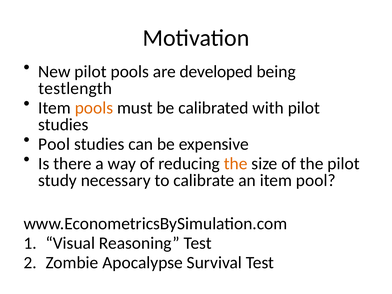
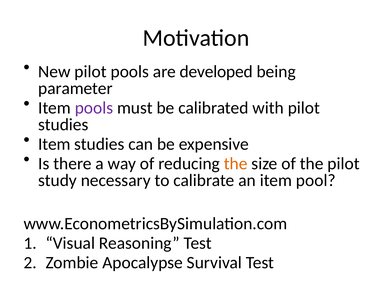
testlength: testlength -> parameter
pools at (94, 108) colour: orange -> purple
Pool at (54, 144): Pool -> Item
